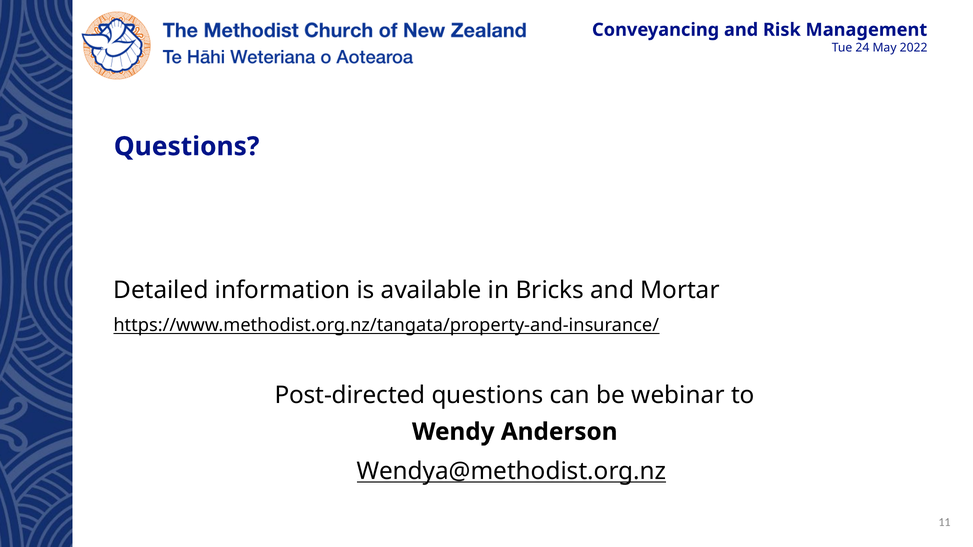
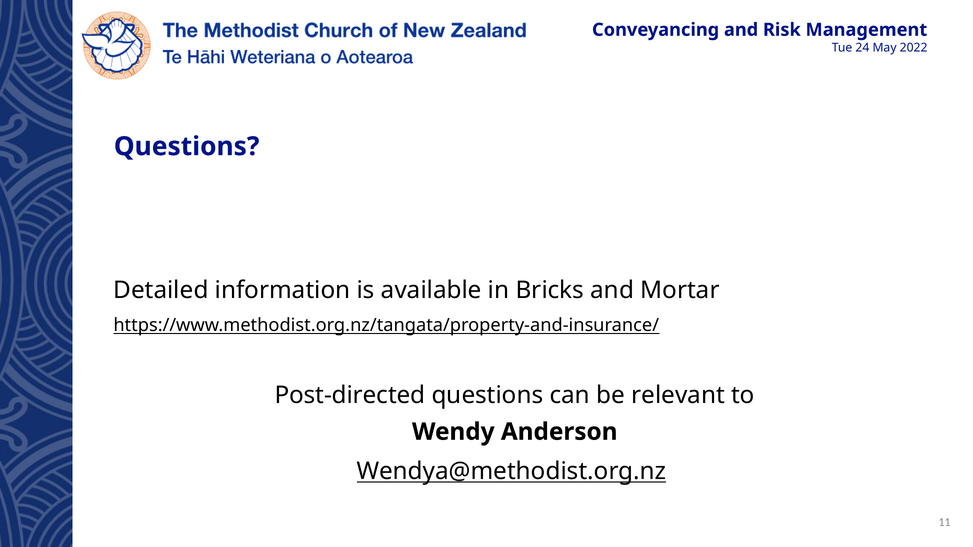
webinar: webinar -> relevant
